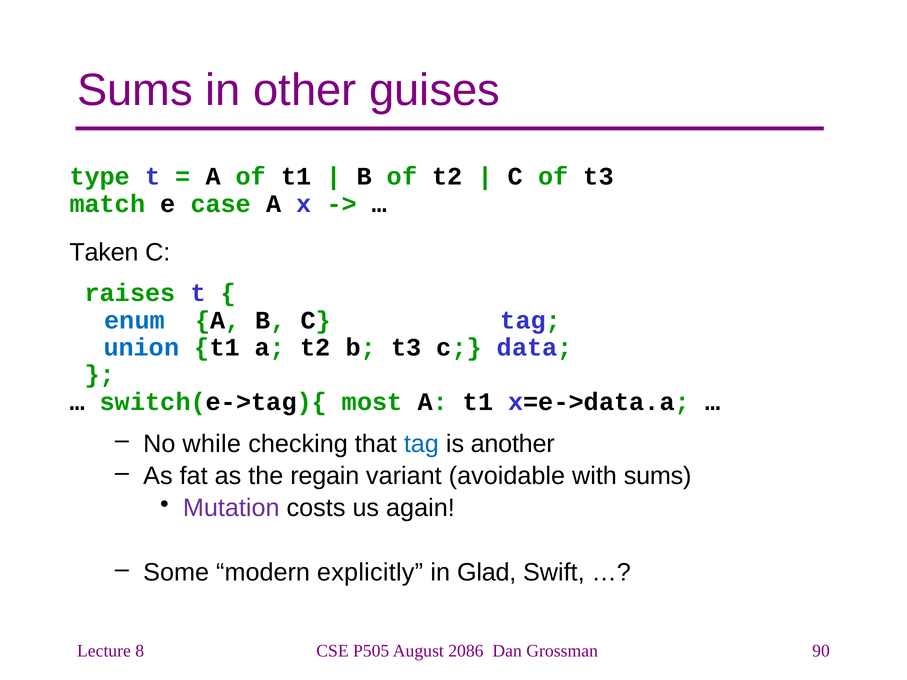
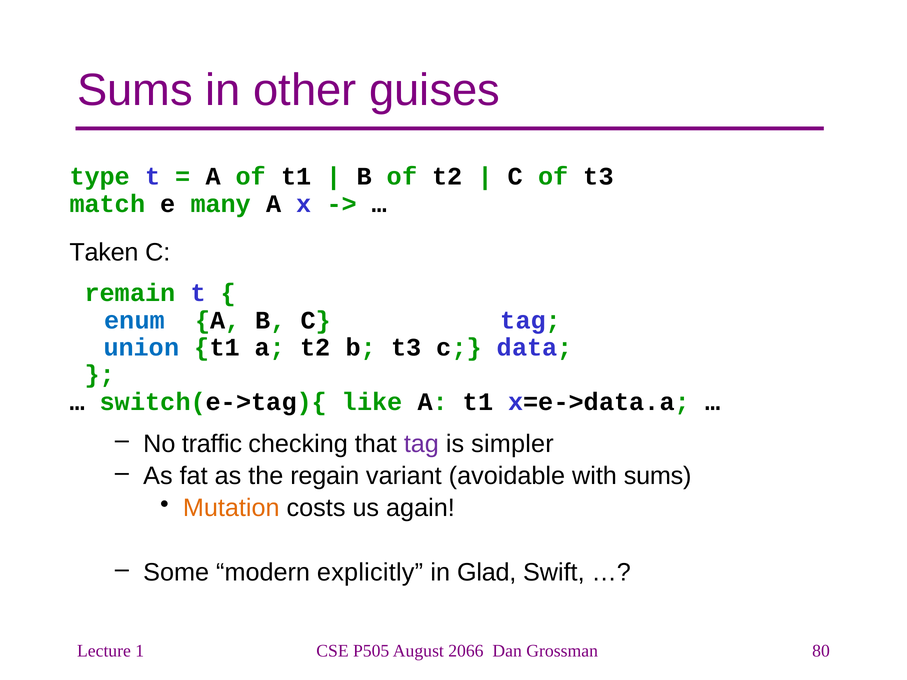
case: case -> many
raises: raises -> remain
most: most -> like
while: while -> traffic
tag at (421, 444) colour: blue -> purple
another: another -> simpler
Mutation colour: purple -> orange
8: 8 -> 1
2086: 2086 -> 2066
90: 90 -> 80
